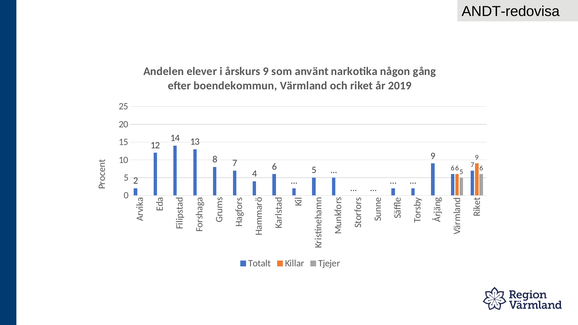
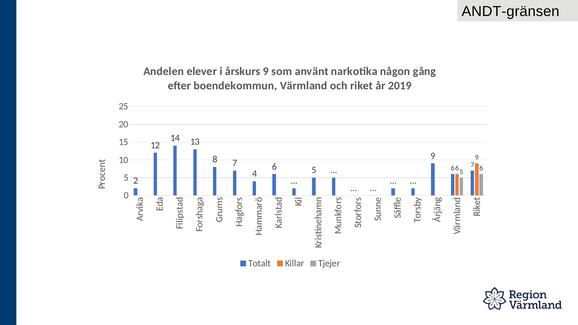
ANDT-redovisa: ANDT-redovisa -> ANDT-gränsen
